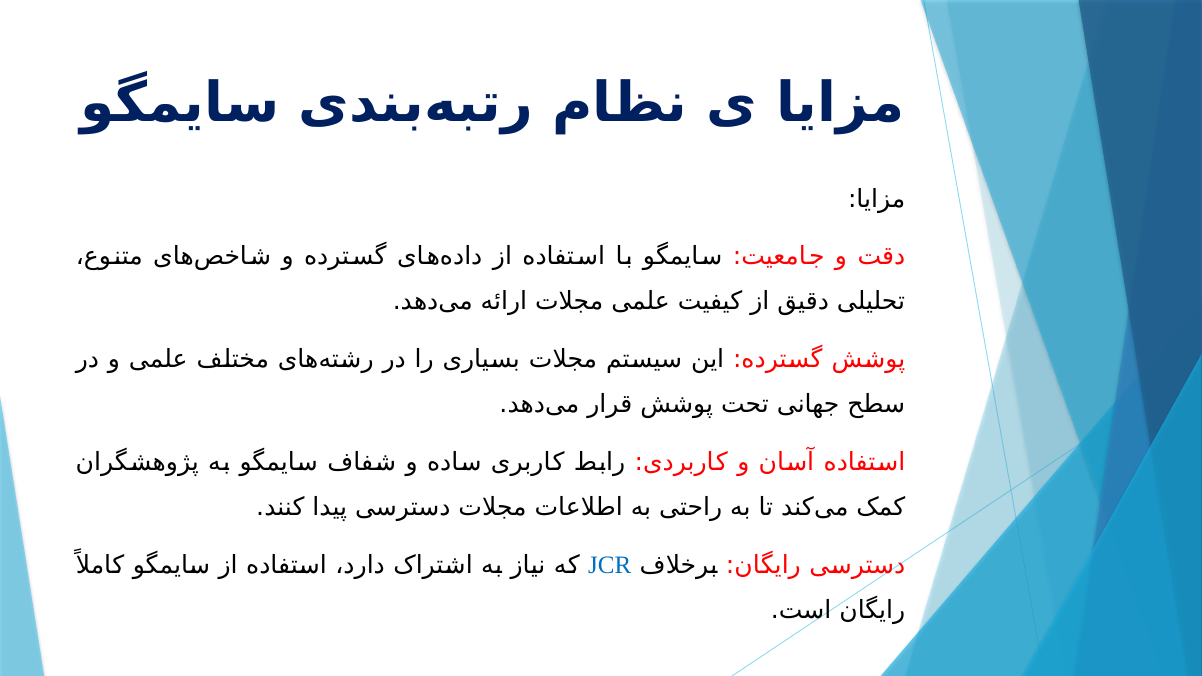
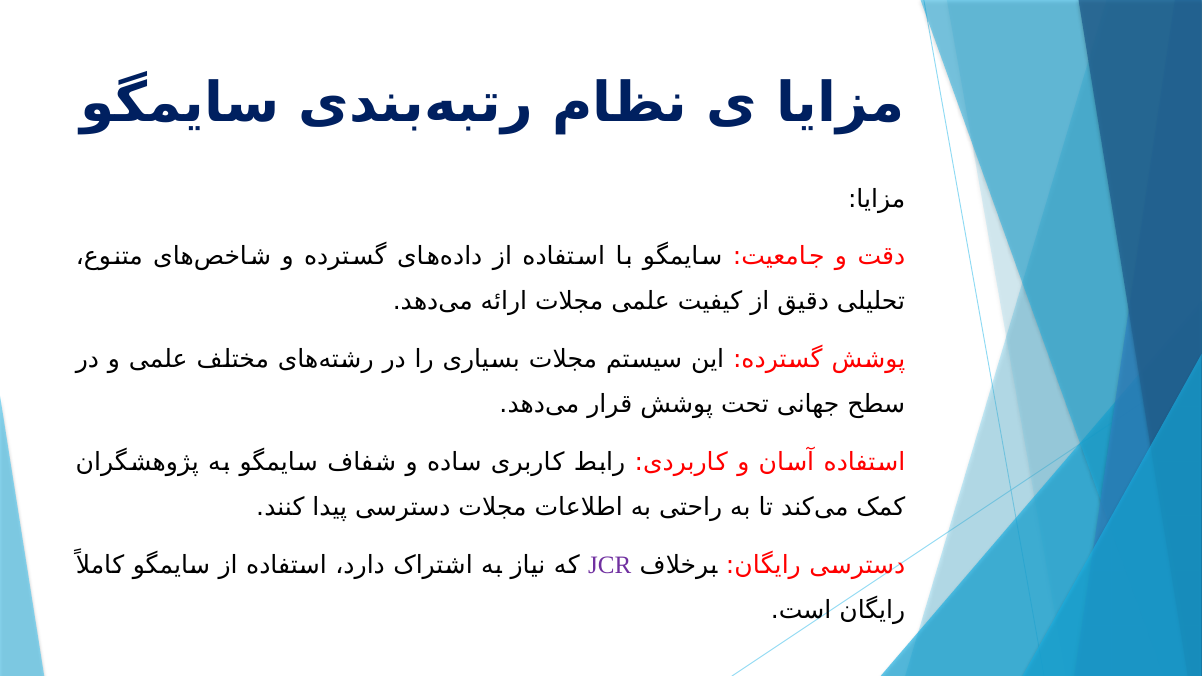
JCR colour: blue -> purple
